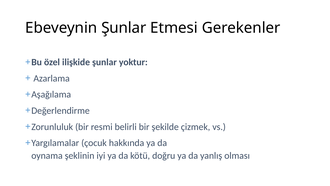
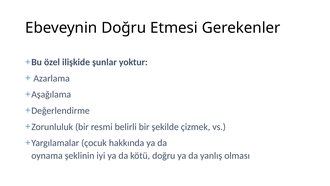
Ebeveynin Şunlar: Şunlar -> Doğru
